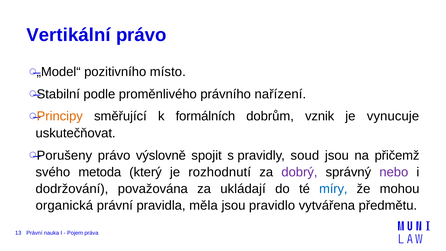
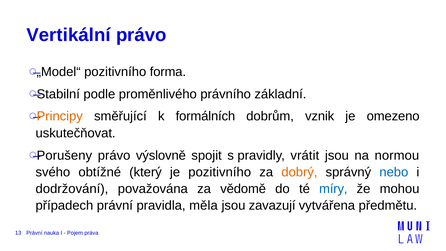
místo: místo -> forma
nařízení: nařízení -> základní
vynucuje: vynucuje -> omezeno
soud: soud -> vrátit
přičemž: přičemž -> normou
metoda: metoda -> obtížné
je rozhodnutí: rozhodnutí -> pozitivního
dobrý colour: purple -> orange
nebo colour: purple -> blue
ukládají: ukládají -> vědomě
organická: organická -> případech
pravidlo: pravidlo -> zavazují
